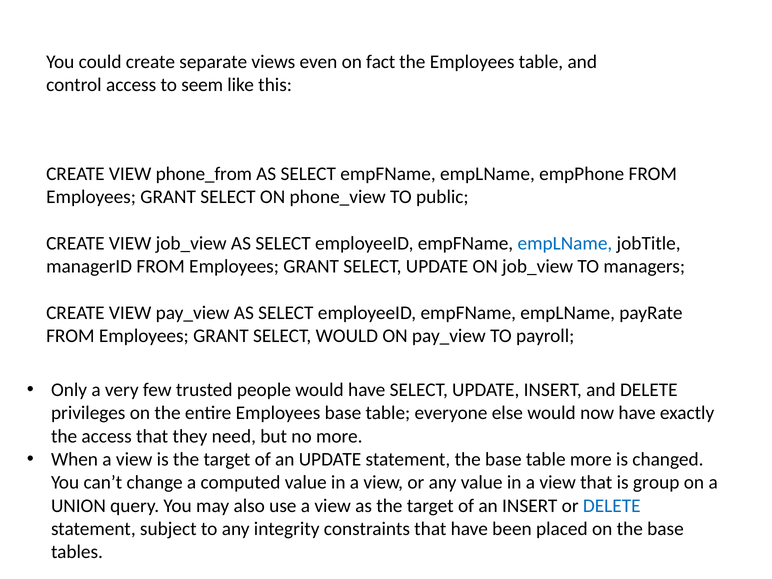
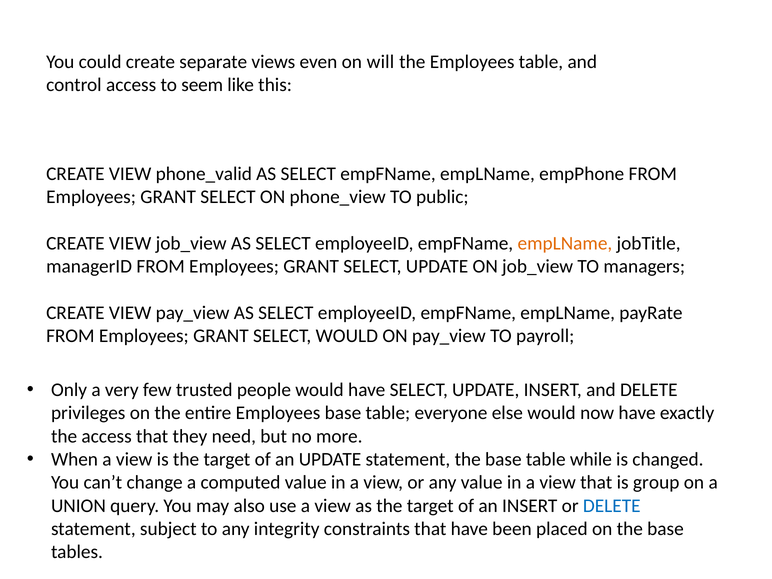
fact: fact -> will
phone_from: phone_from -> phone_valid
empLName at (565, 243) colour: blue -> orange
table more: more -> while
